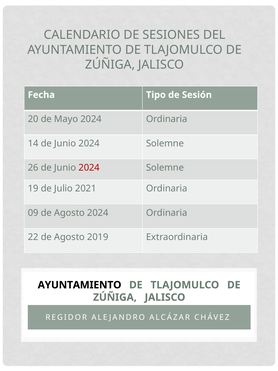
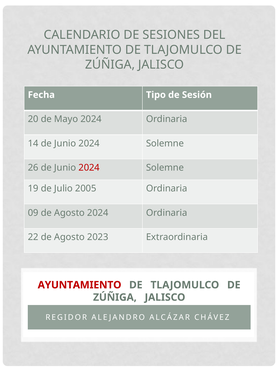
2021: 2021 -> 2005
2019: 2019 -> 2023
AYUNTAMIENTO at (80, 285) colour: black -> red
